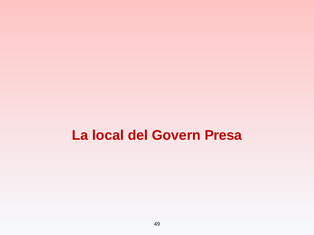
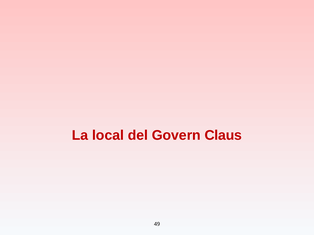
Presa: Presa -> Claus
